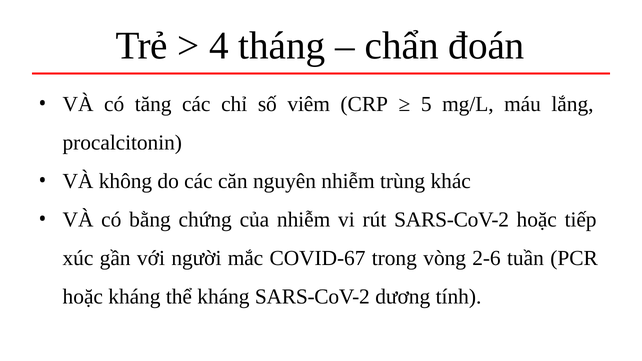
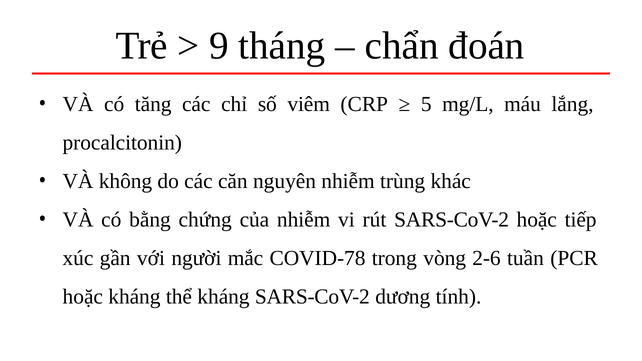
4: 4 -> 9
COVID-67: COVID-67 -> COVID-78
